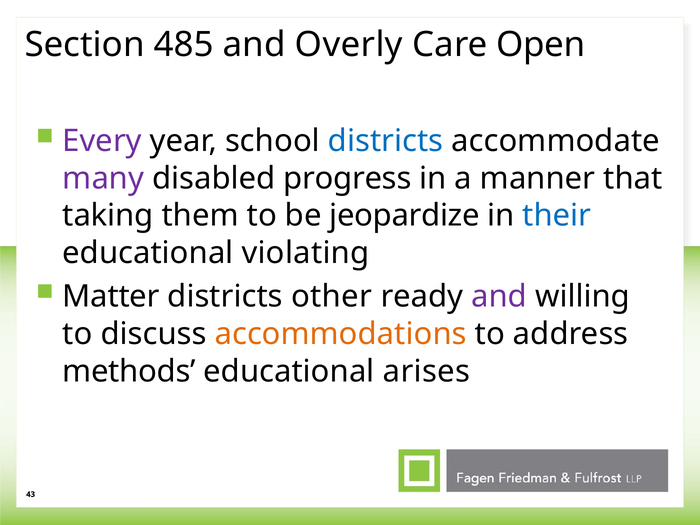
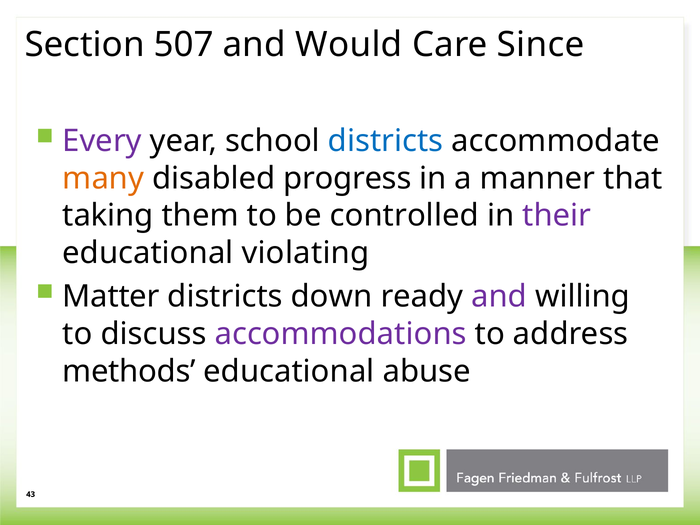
485: 485 -> 507
Overly: Overly -> Would
Open: Open -> Since
many colour: purple -> orange
jeopardize: jeopardize -> controlled
their colour: blue -> purple
other: other -> down
accommodations colour: orange -> purple
arises: arises -> abuse
